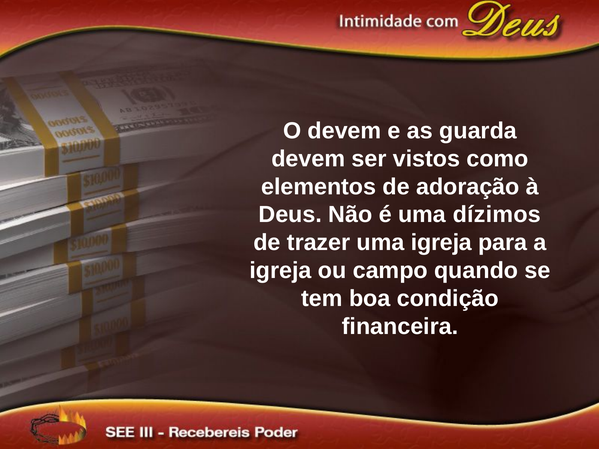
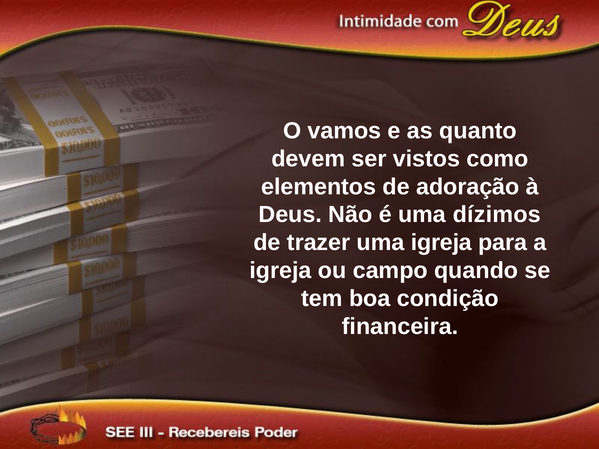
O devem: devem -> vamos
guarda: guarda -> quanto
